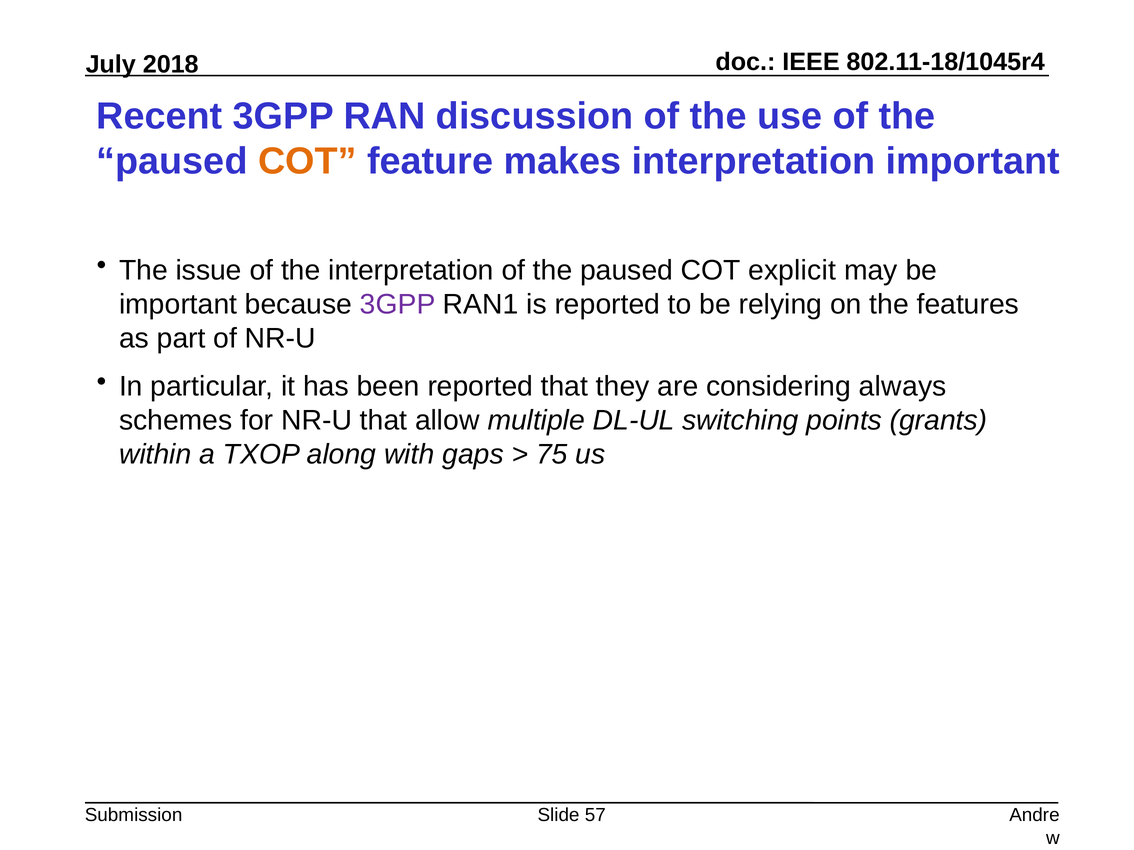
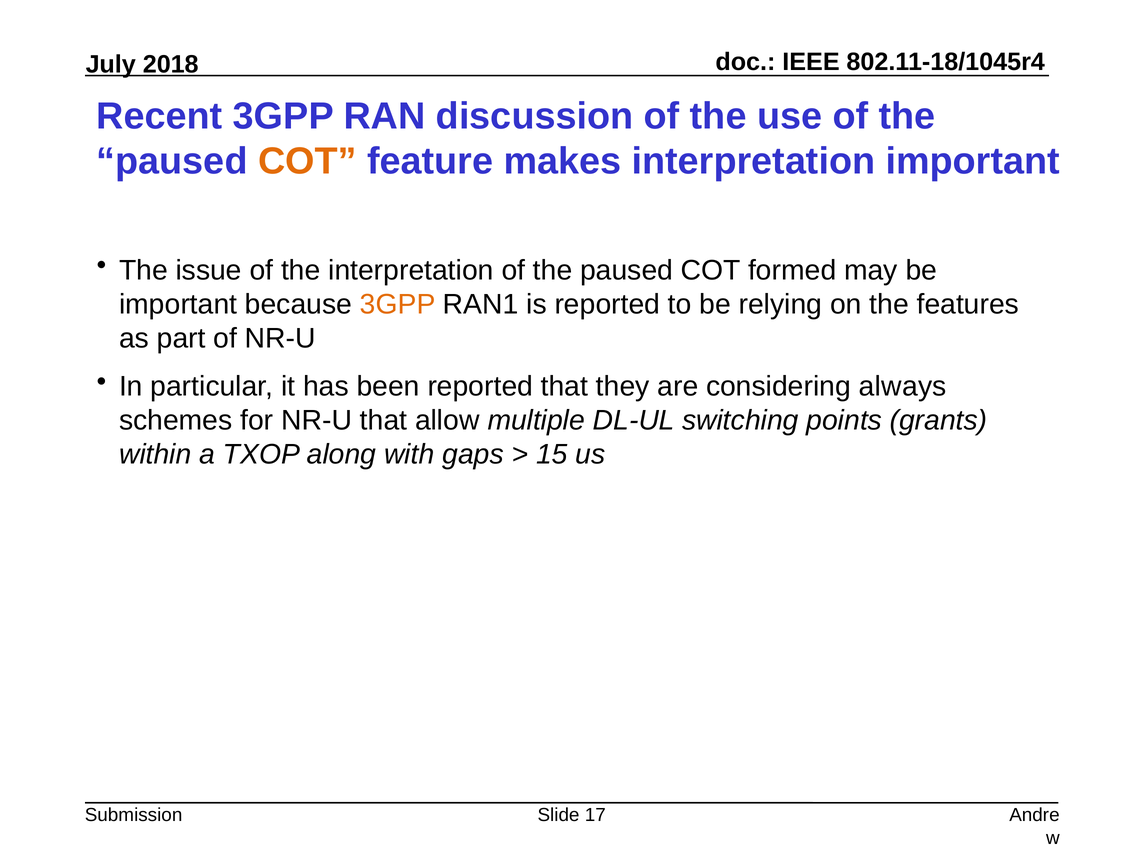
explicit: explicit -> formed
3GPP at (398, 304) colour: purple -> orange
75: 75 -> 15
57: 57 -> 17
